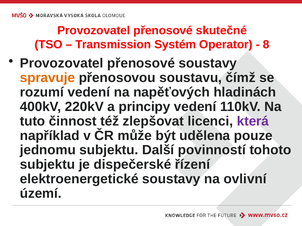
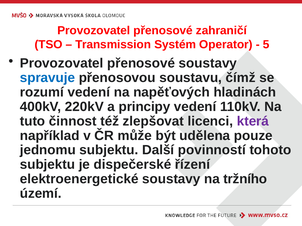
skutečné: skutečné -> zahraničí
8: 8 -> 5
spravuje colour: orange -> blue
ovlivní: ovlivní -> tržního
